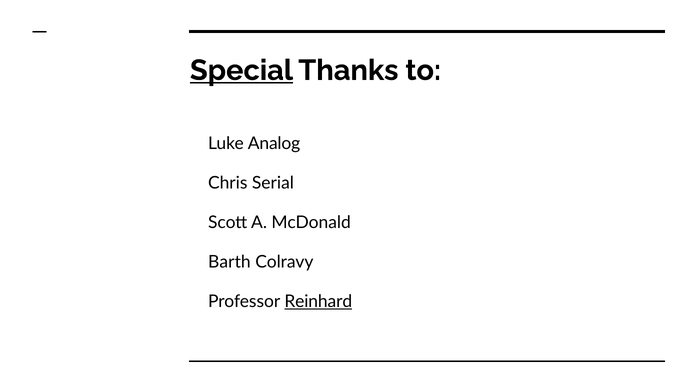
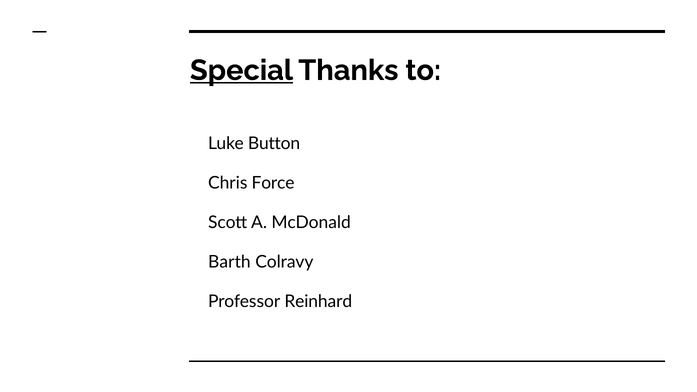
Analog: Analog -> Button
Serial: Serial -> Force
Reinhard underline: present -> none
